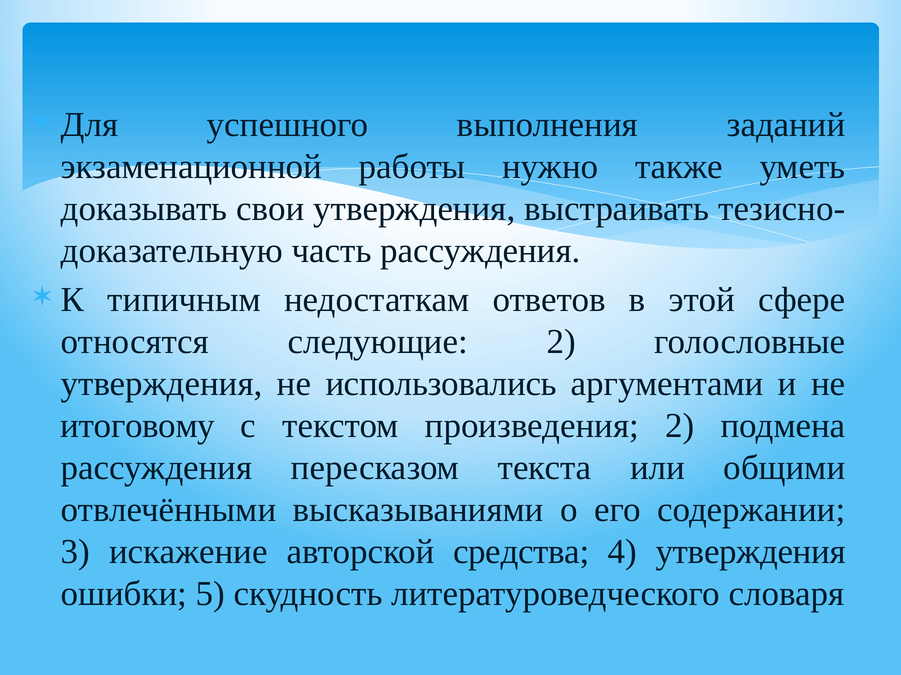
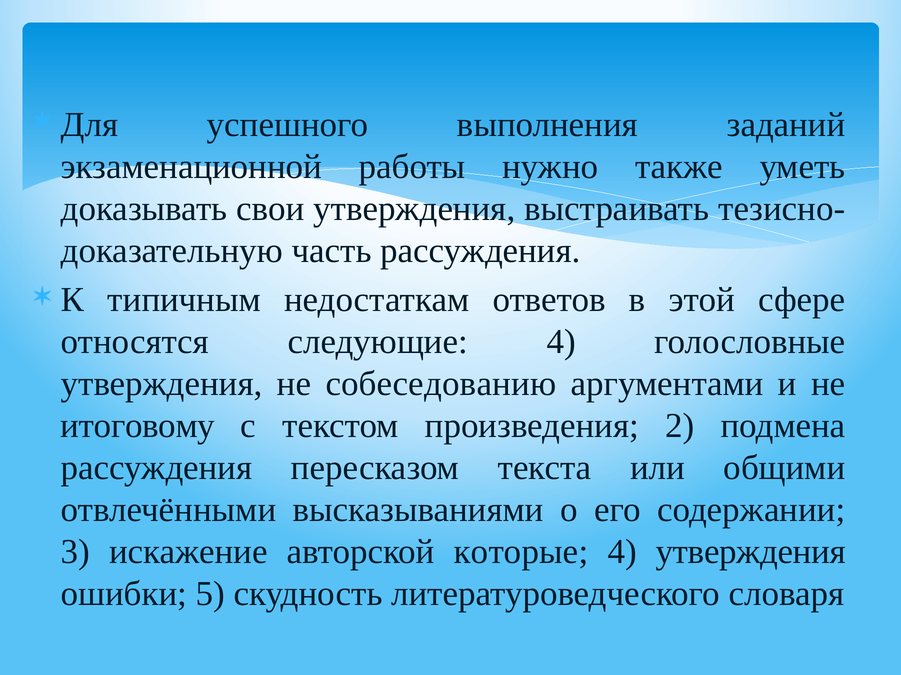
следующие 2: 2 -> 4
использовались: использовались -> собеседованию
средства: средства -> которые
